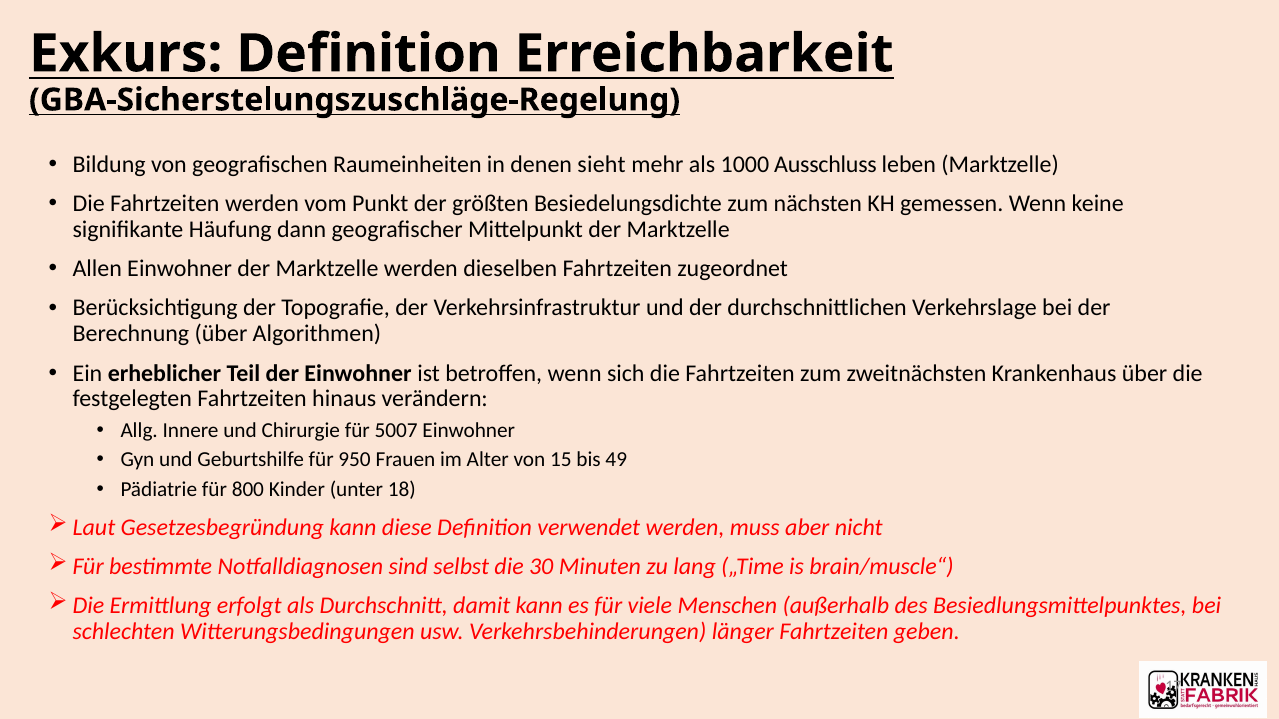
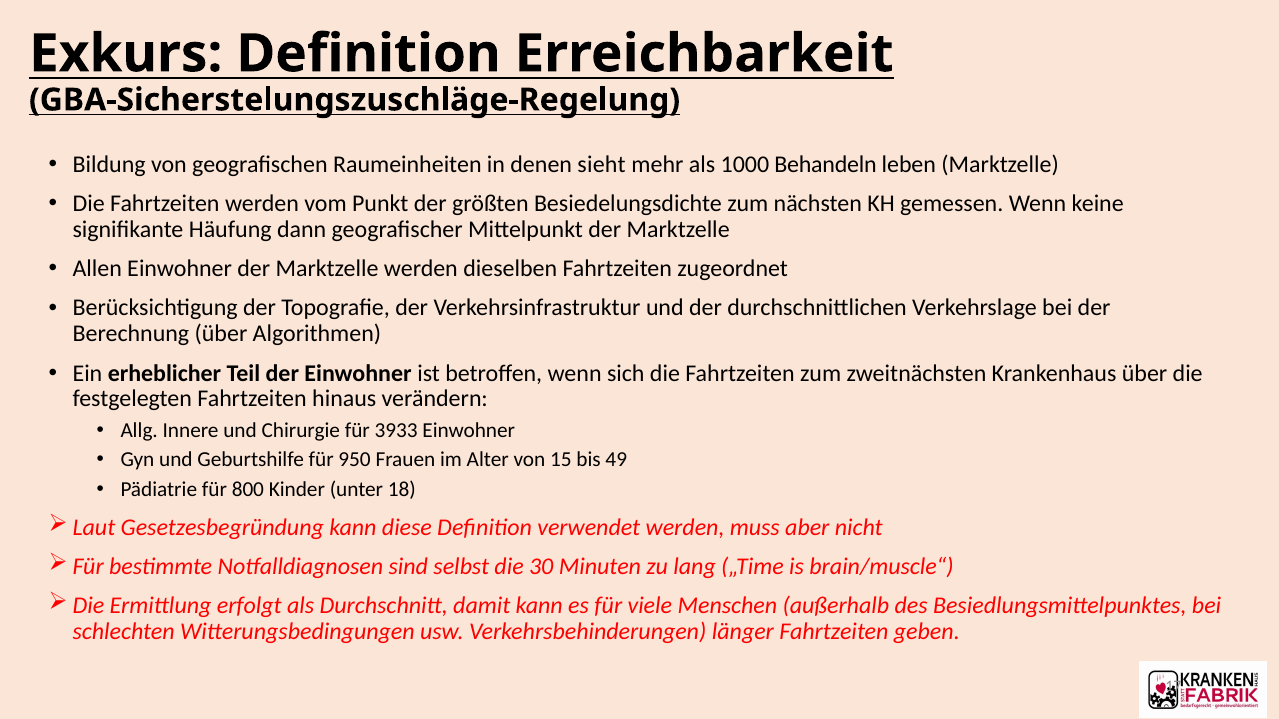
Ausschluss: Ausschluss -> Behandeln
5007: 5007 -> 3933
